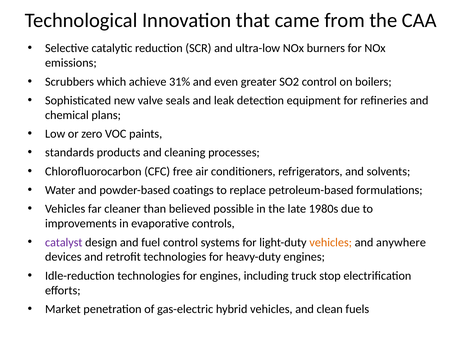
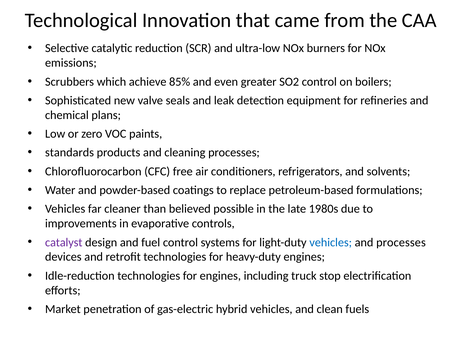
31%: 31% -> 85%
vehicles at (331, 242) colour: orange -> blue
and anywhere: anywhere -> processes
